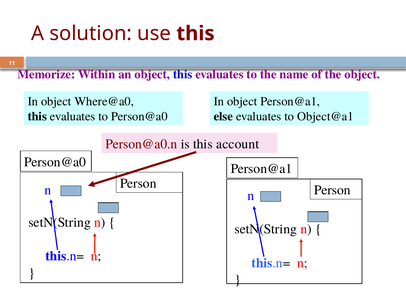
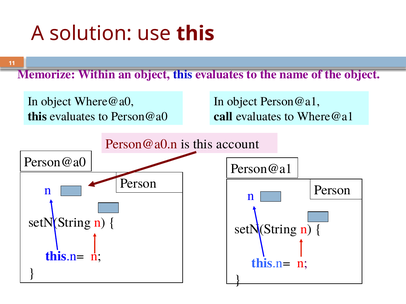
else: else -> call
Object@a1: Object@a1 -> Where@a1
